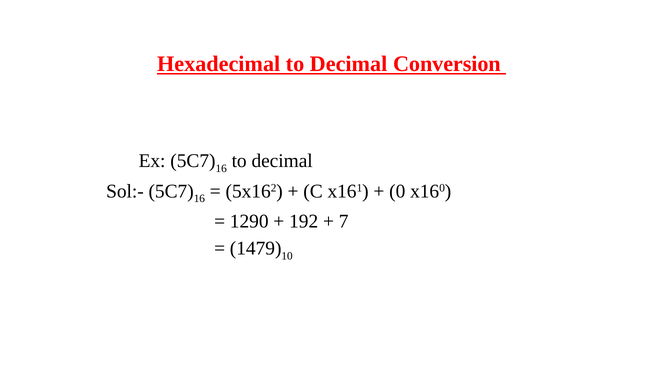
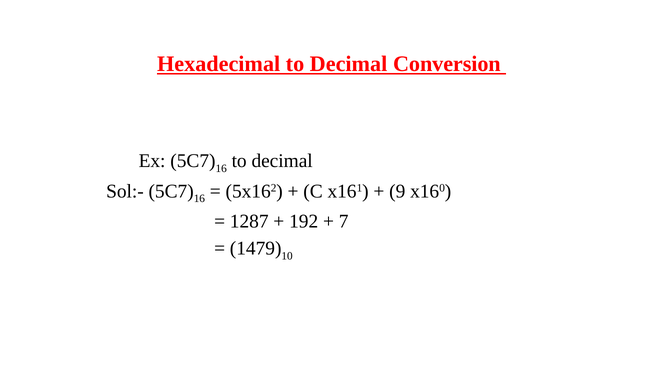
0: 0 -> 9
1290: 1290 -> 1287
